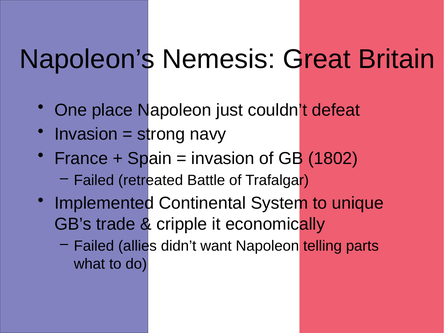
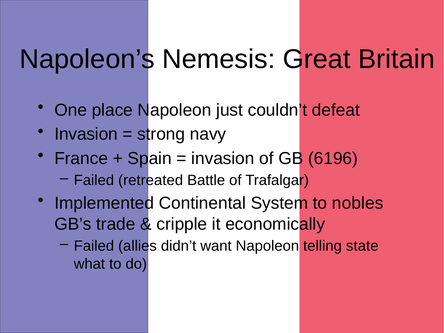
1802: 1802 -> 6196
unique: unique -> nobles
parts: parts -> state
